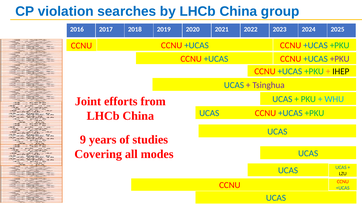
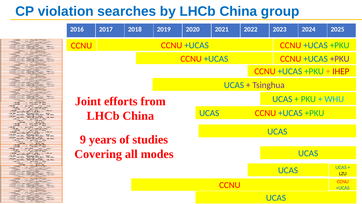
IHEP colour: black -> red
